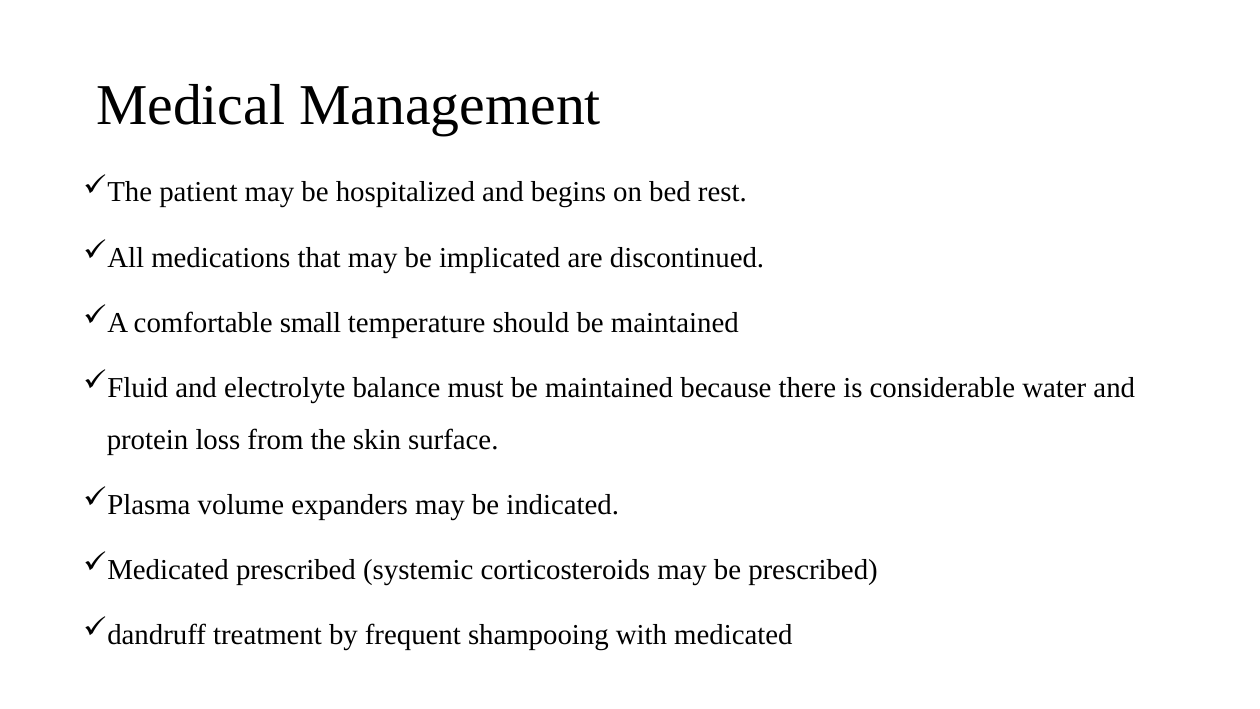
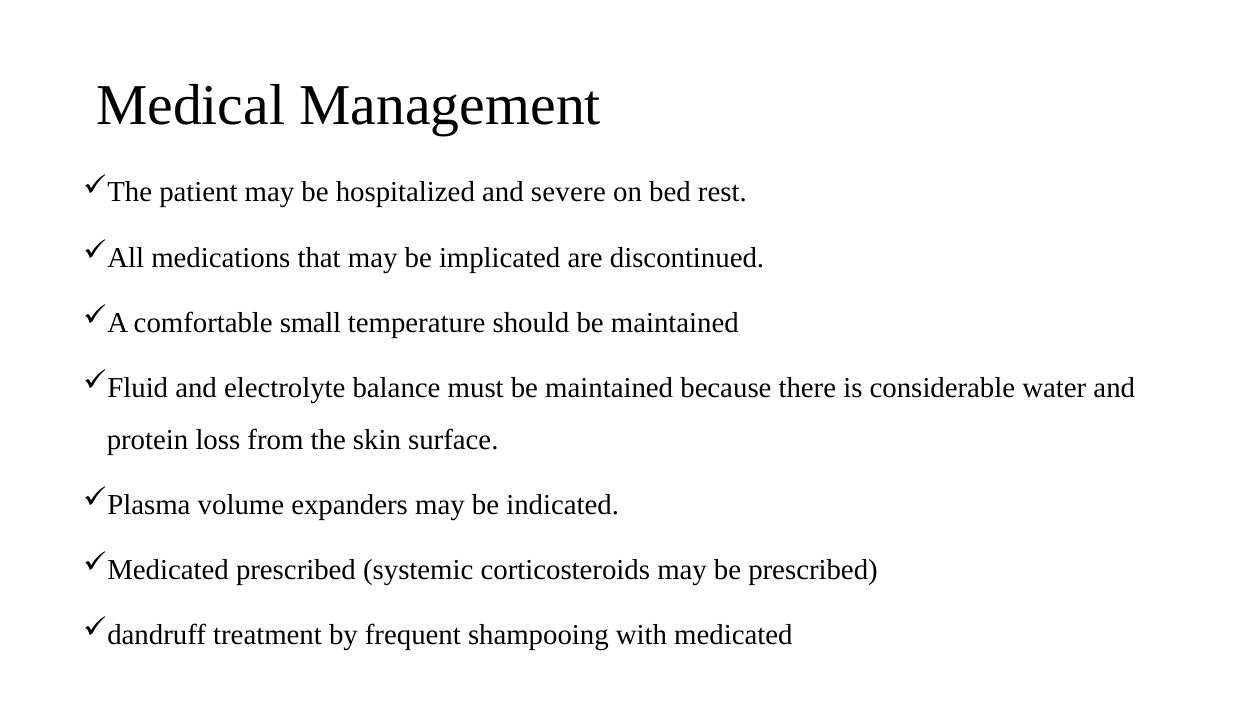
begins: begins -> severe
